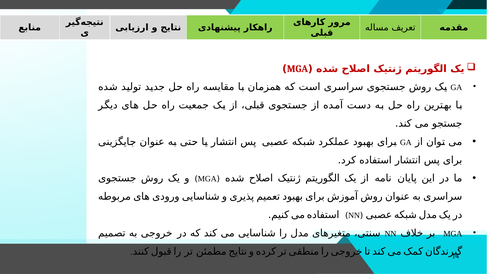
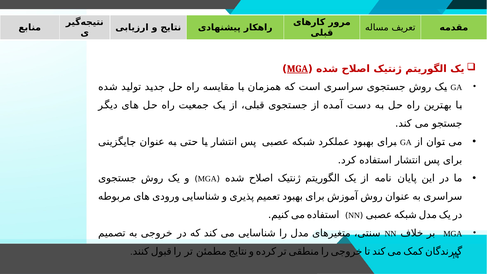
MGA at (297, 69) underline: none -> present
